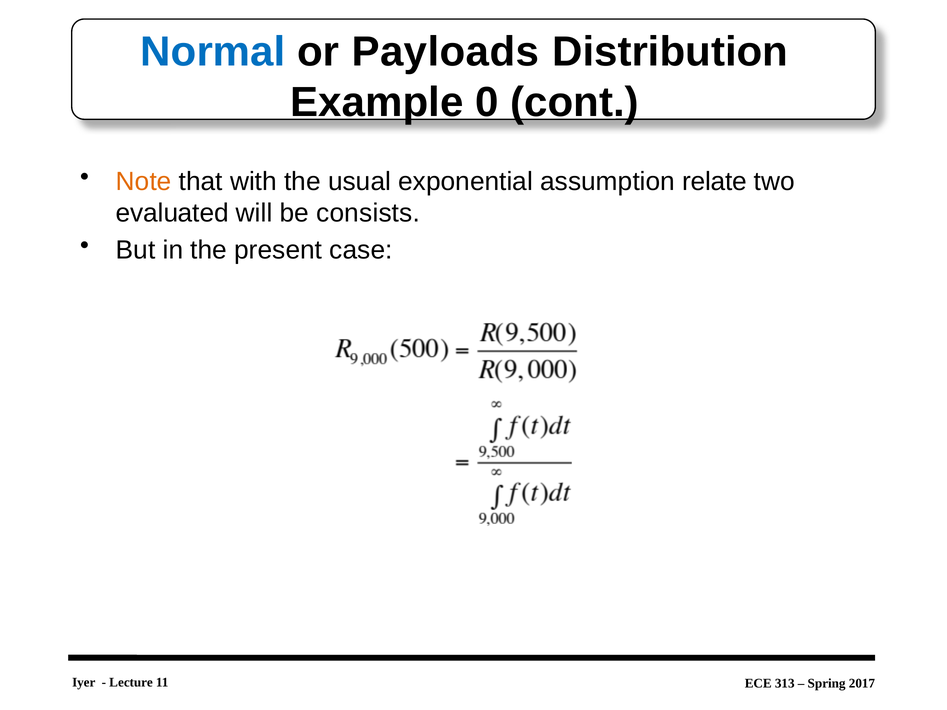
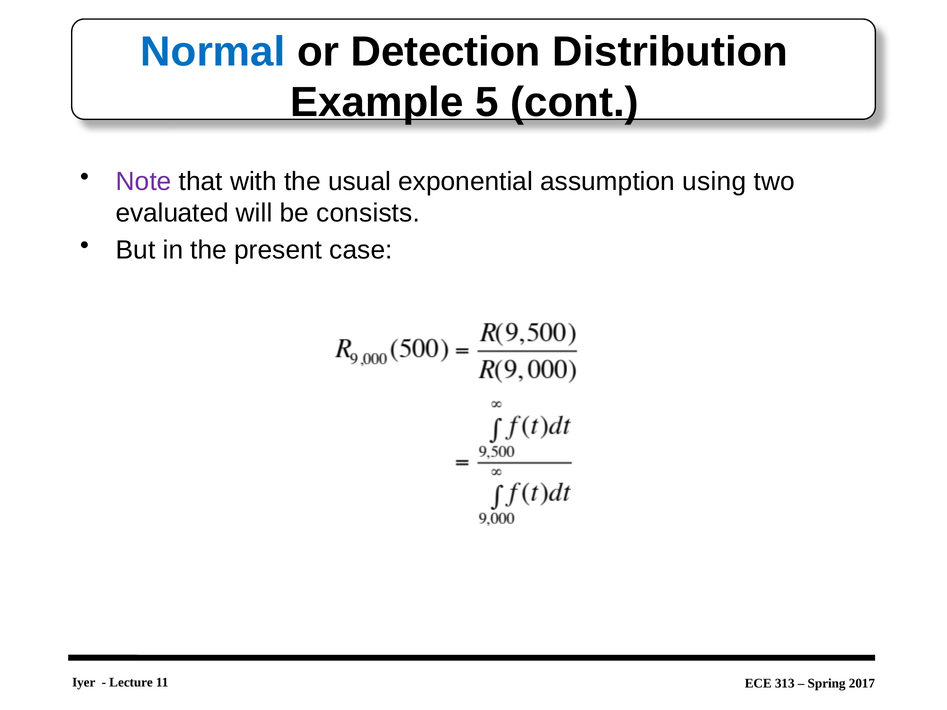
Payloads: Payloads -> Detection
0: 0 -> 5
Note colour: orange -> purple
relate: relate -> using
